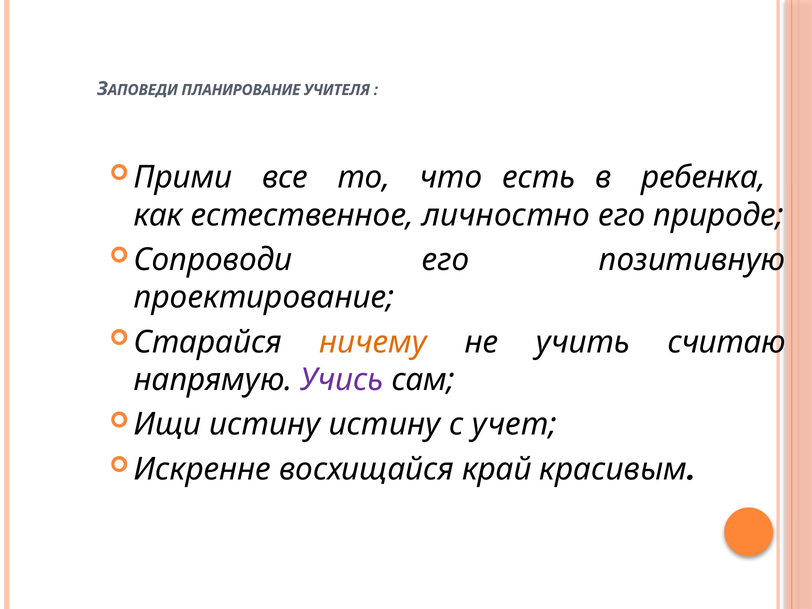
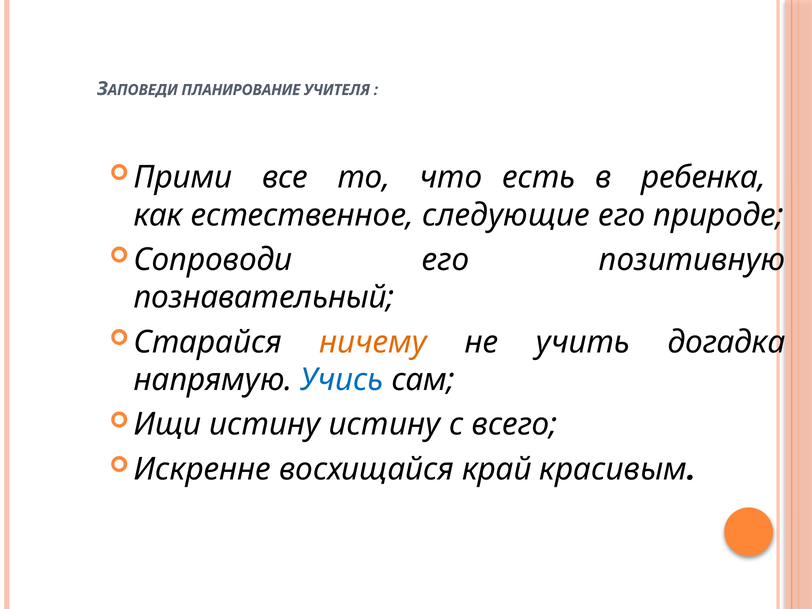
личностно: личностно -> следующие
проектирование: проектирование -> познавательный
считаю: считаю -> догадка
Учись colour: purple -> blue
учет: учет -> всего
